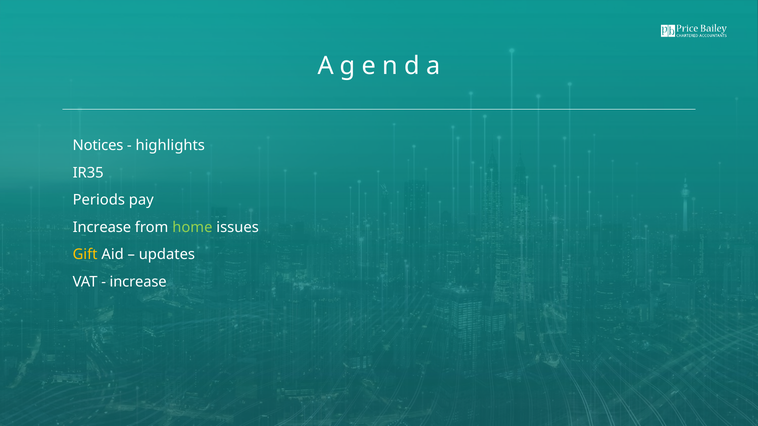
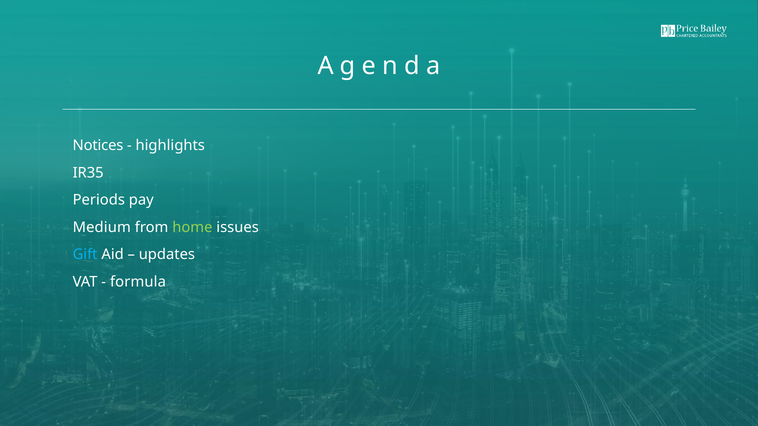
Increase at (102, 228): Increase -> Medium
Gift colour: yellow -> light blue
increase at (138, 282): increase -> formula
